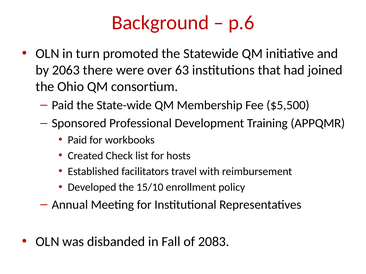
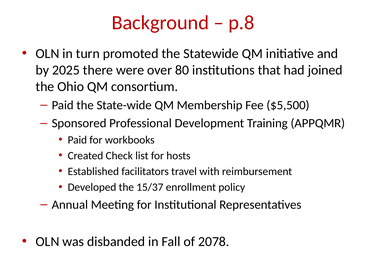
p.6: p.6 -> p.8
2063: 2063 -> 2025
63: 63 -> 80
15/10: 15/10 -> 15/37
2083: 2083 -> 2078
